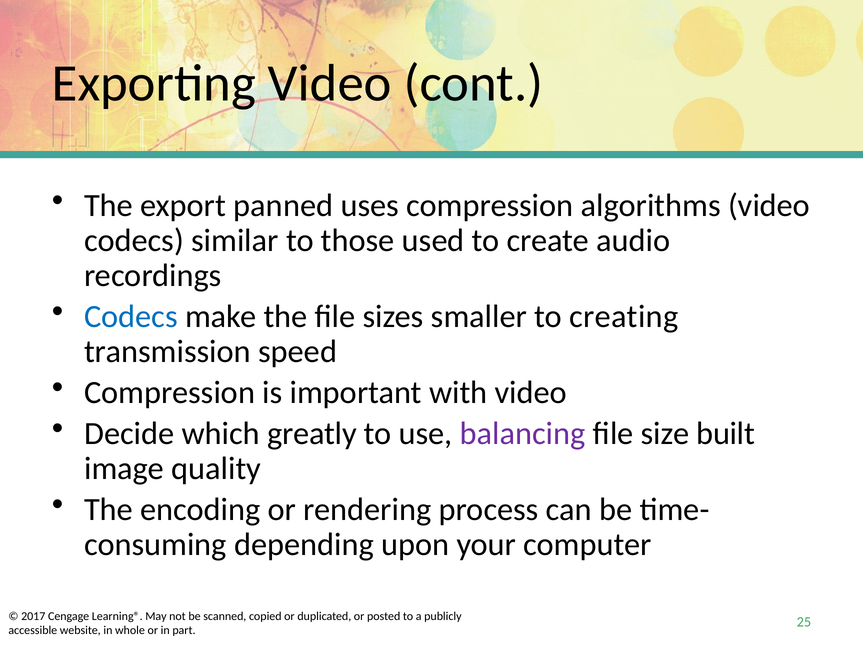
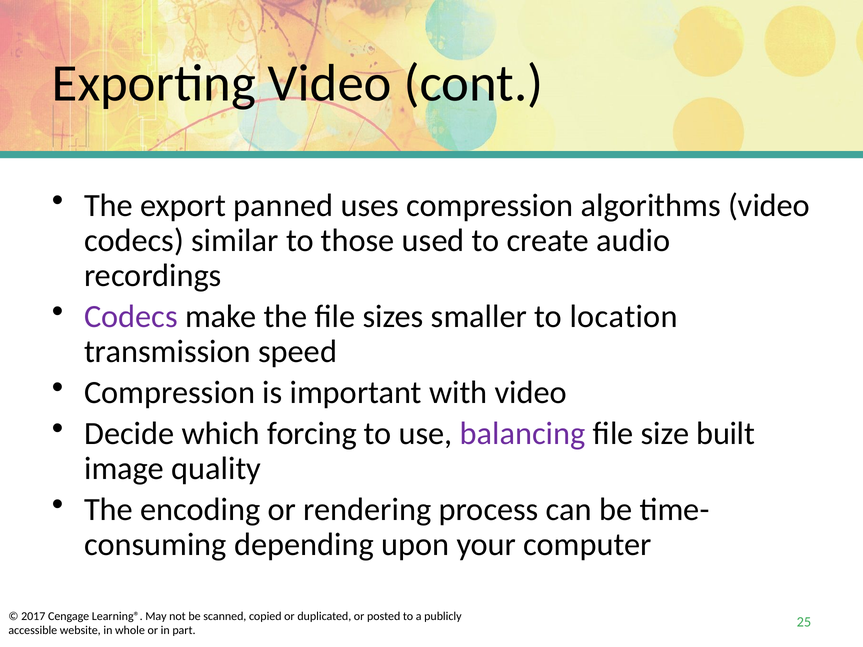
Codecs at (131, 317) colour: blue -> purple
creating: creating -> location
greatly: greatly -> forcing
